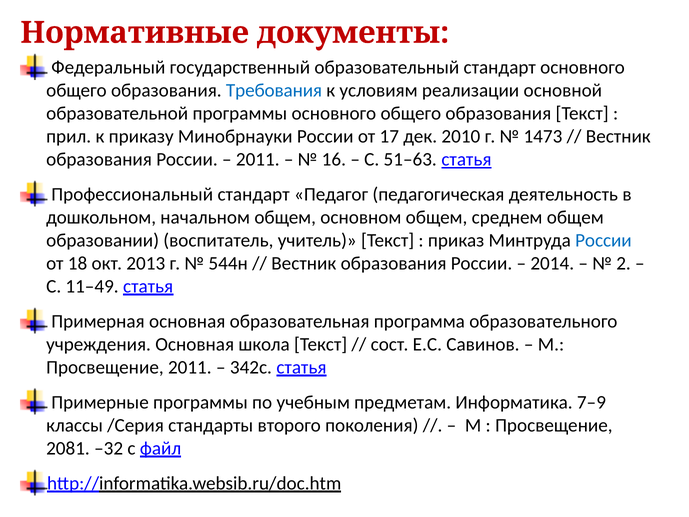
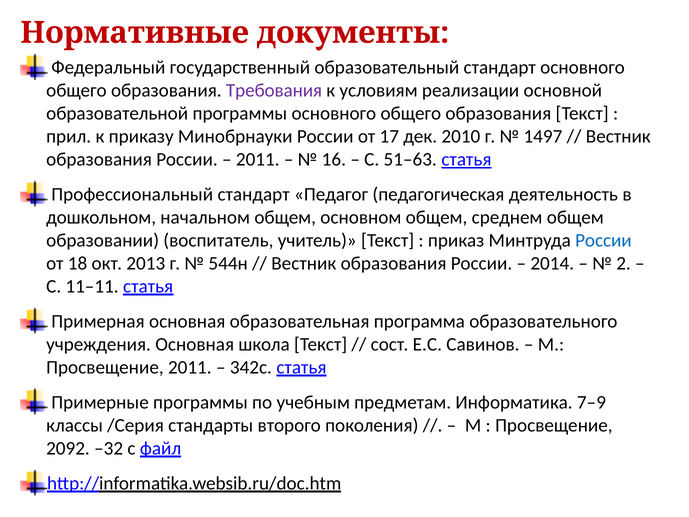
Требования colour: blue -> purple
1473: 1473 -> 1497
11–49: 11–49 -> 11–11
2081: 2081 -> 2092
